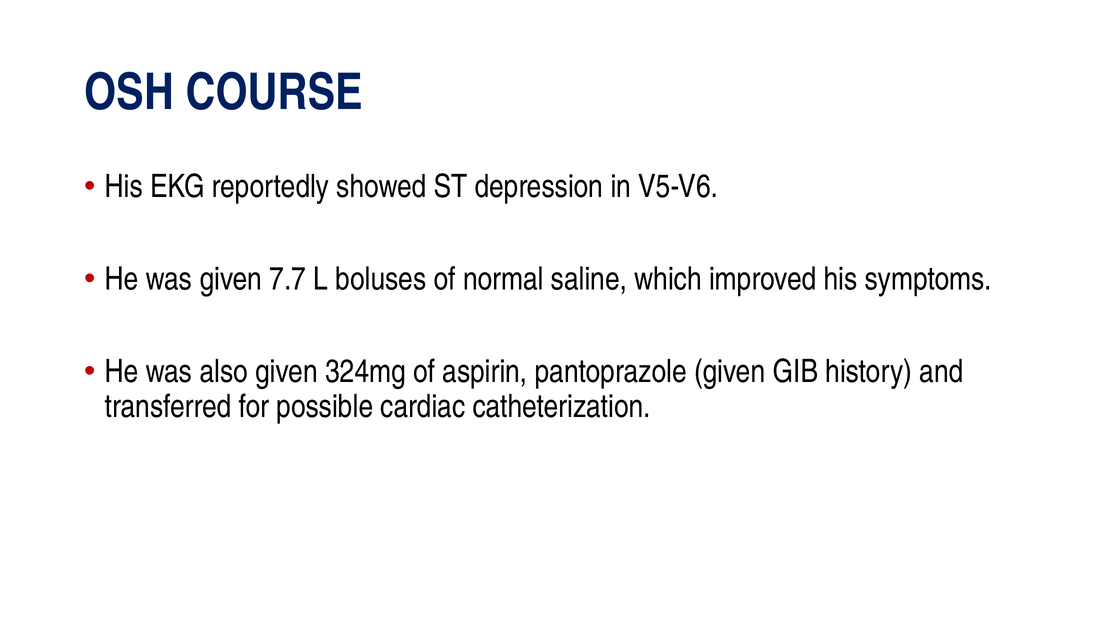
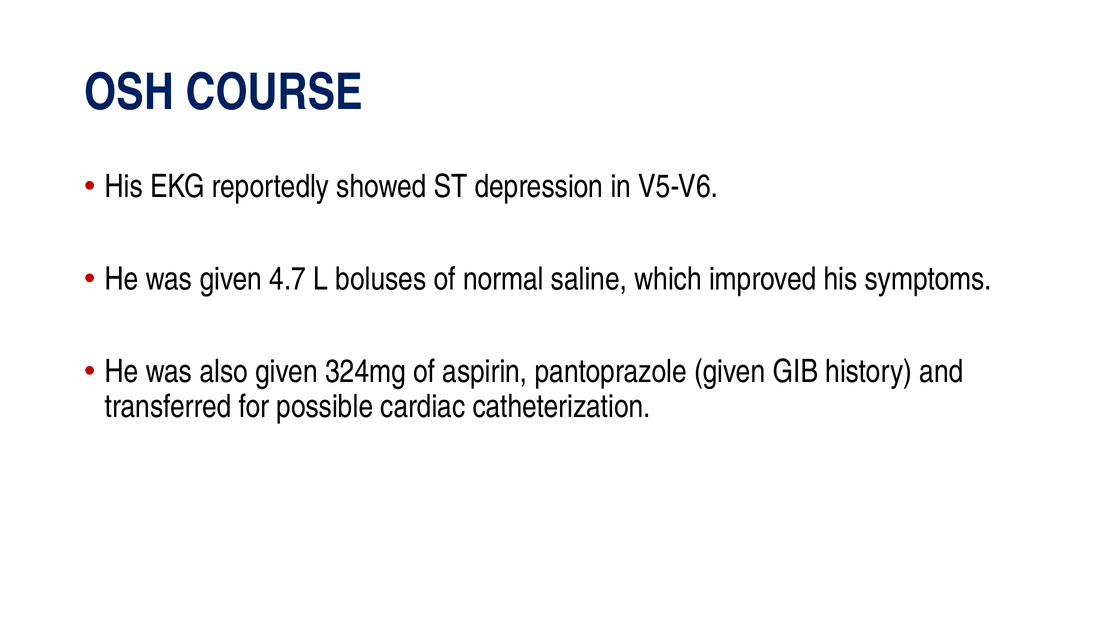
7.7: 7.7 -> 4.7
